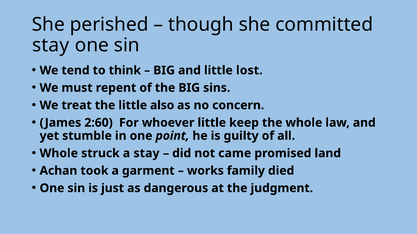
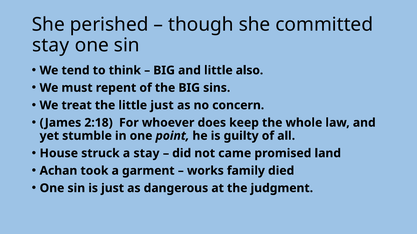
lost: lost -> also
little also: also -> just
2:60: 2:60 -> 2:18
whoever little: little -> does
Whole at (59, 154): Whole -> House
